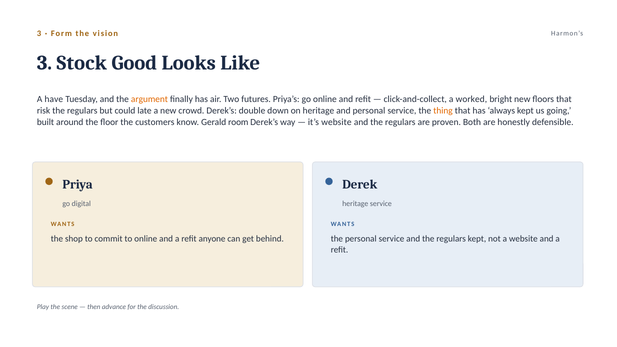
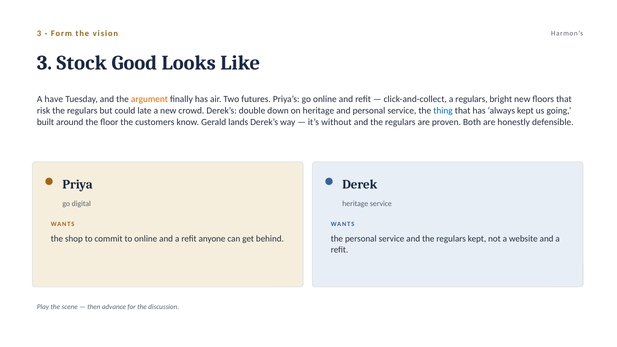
a worked: worked -> regulars
thing colour: orange -> blue
room: room -> lands
it’s website: website -> without
